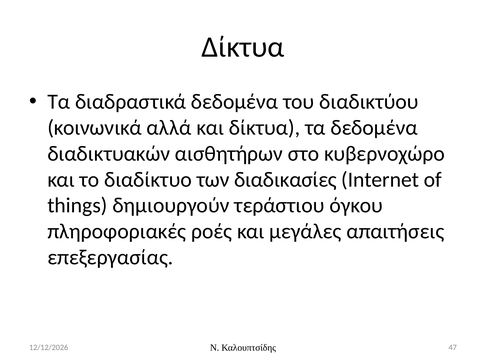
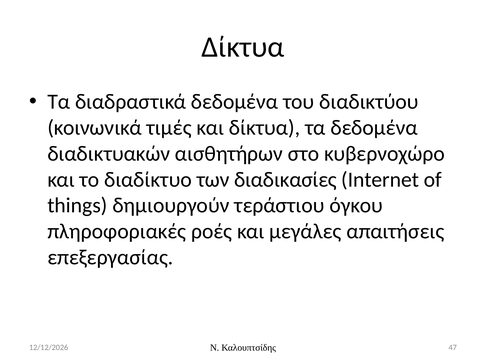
αλλά: αλλά -> τιμές
